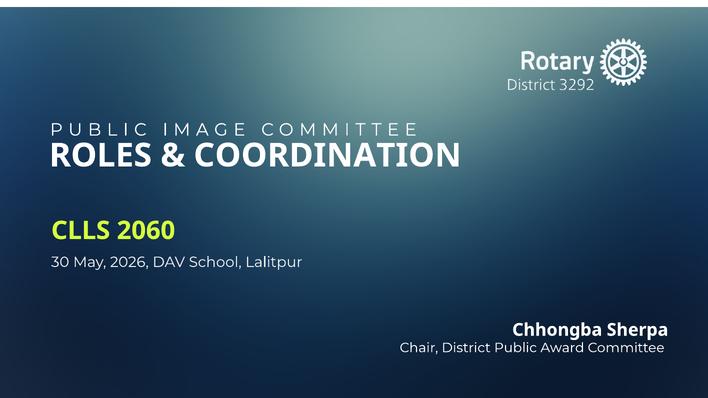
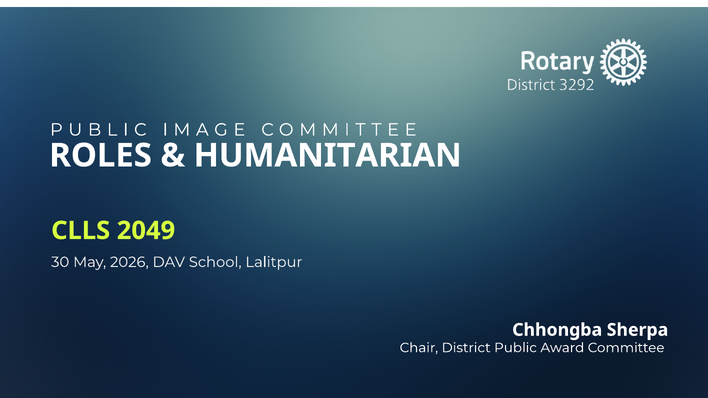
COORDINATION: COORDINATION -> HUMANITARIAN
2060: 2060 -> 2049
